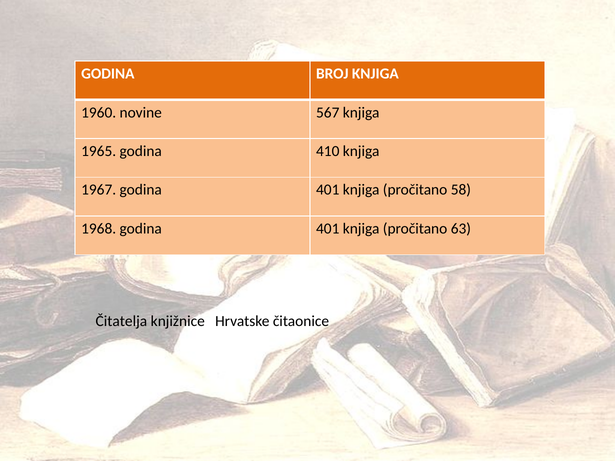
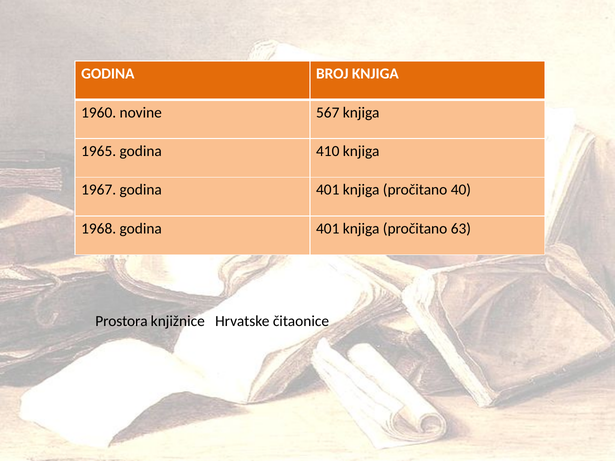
58: 58 -> 40
Čitatelja: Čitatelja -> Prostora
